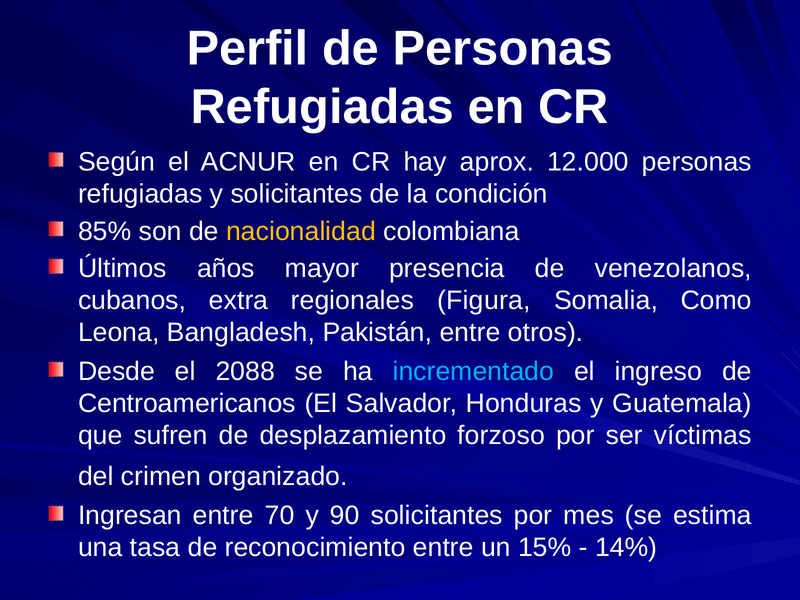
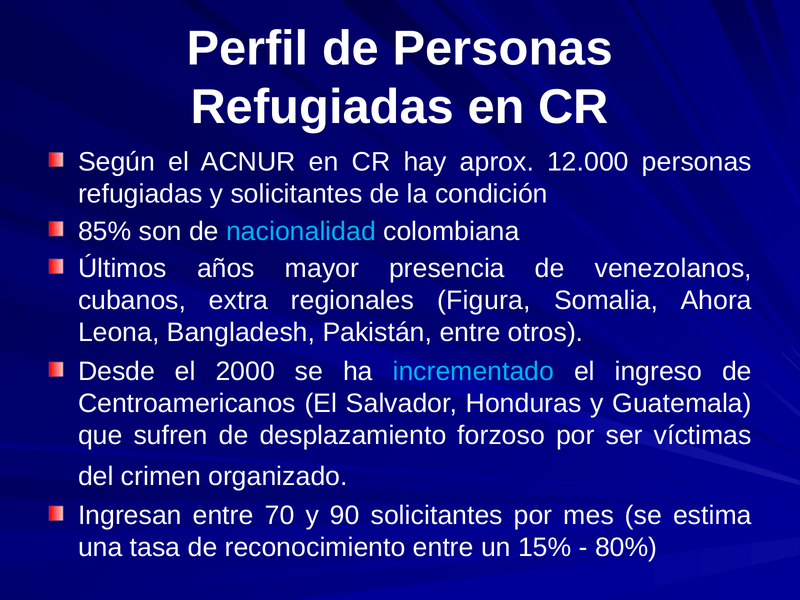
nacionalidad colour: yellow -> light blue
Como: Como -> Ahora
2088: 2088 -> 2000
14%: 14% -> 80%
